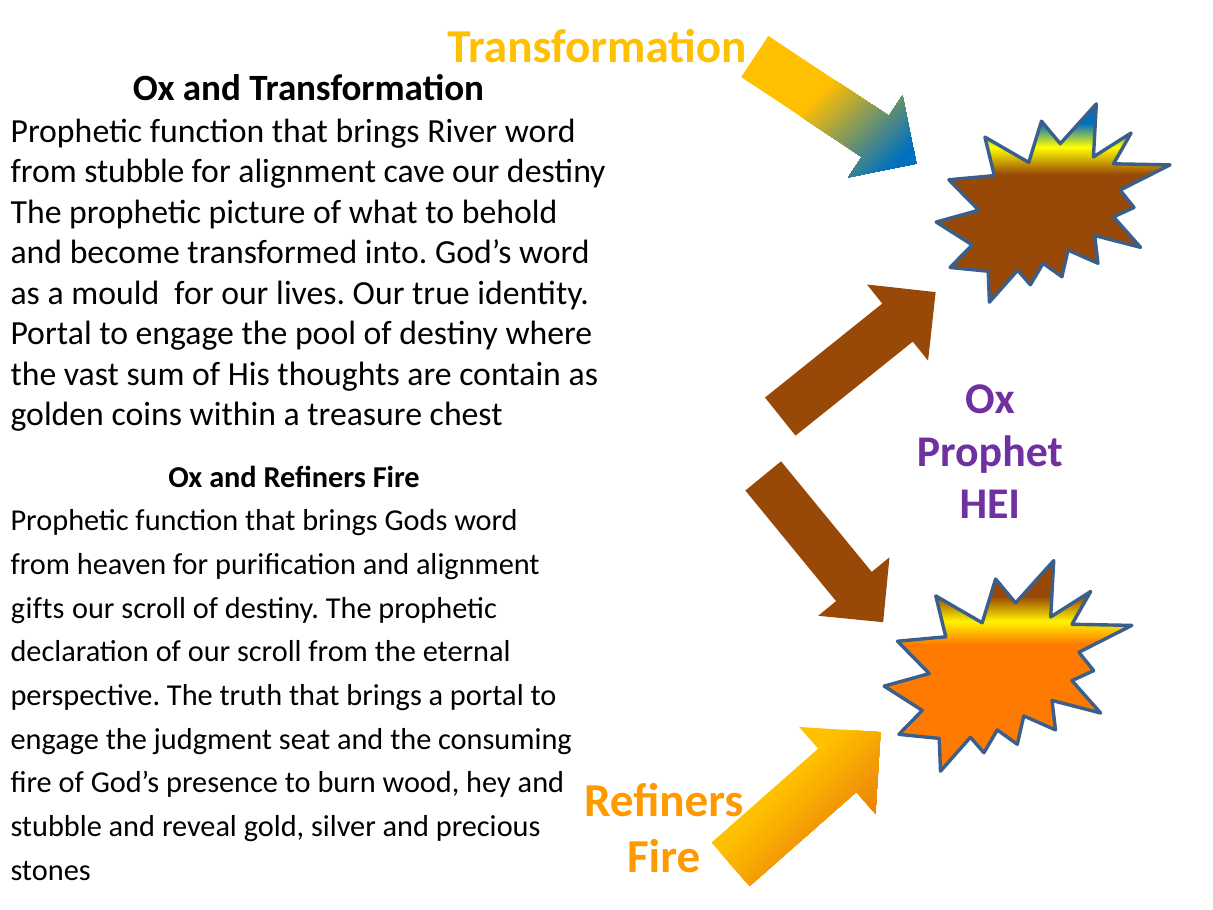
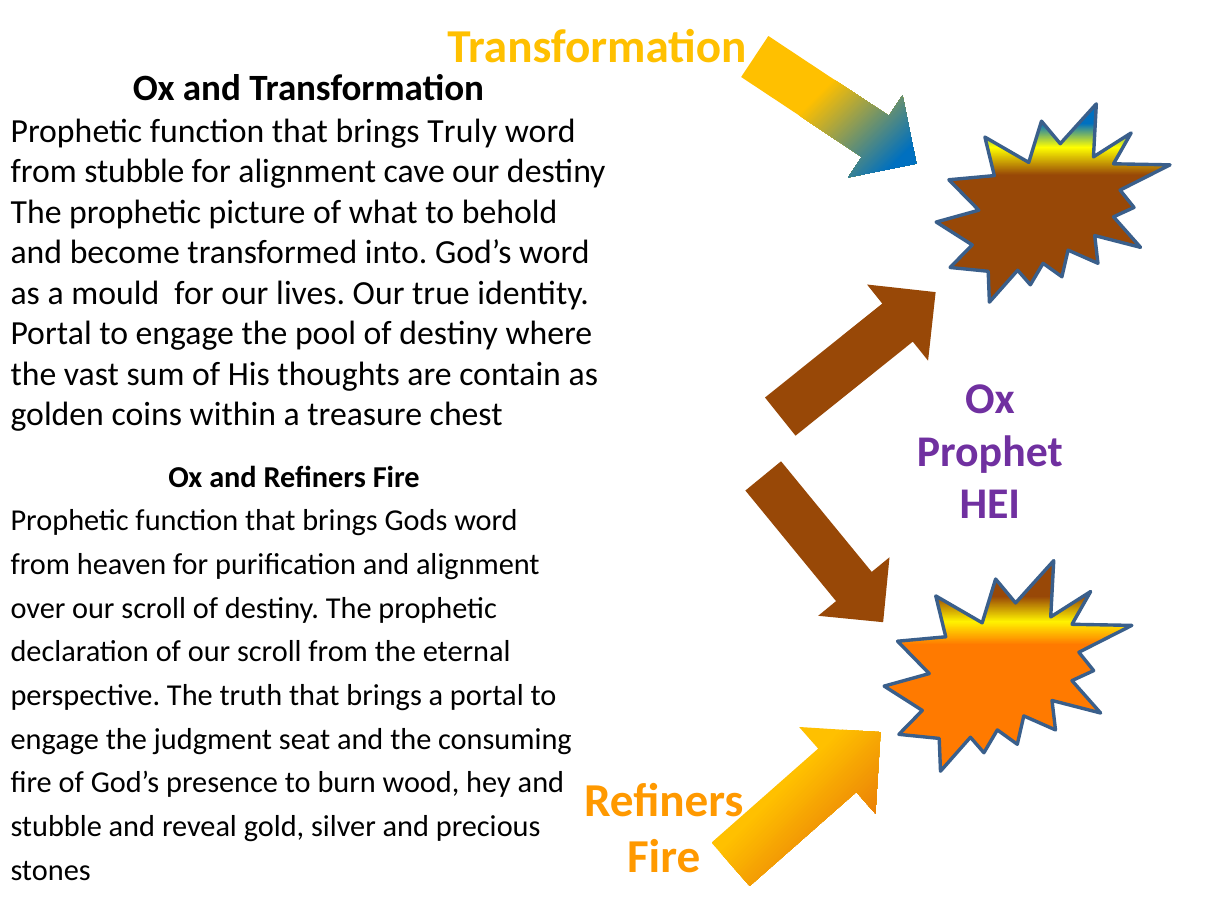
River: River -> Truly
gifts: gifts -> over
